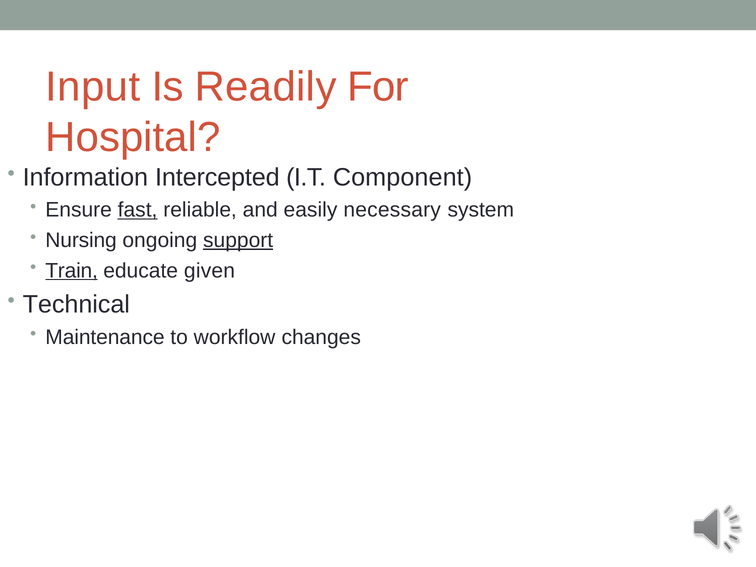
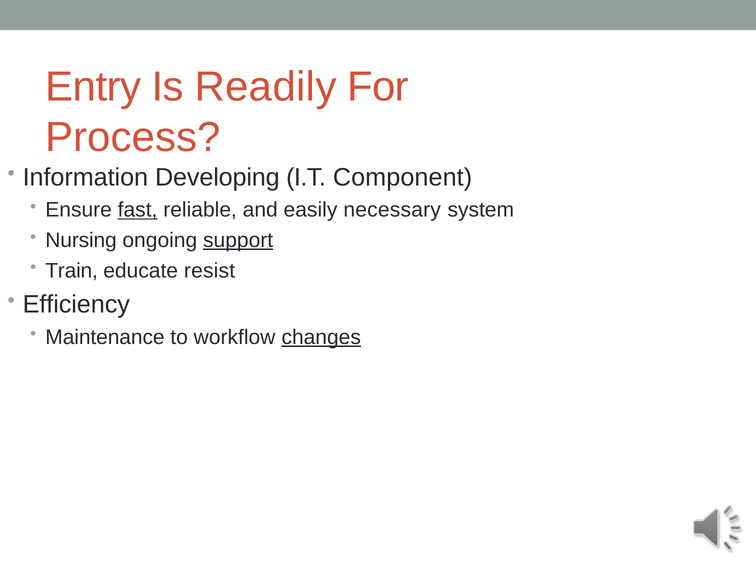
Input: Input -> Entry
Hospital: Hospital -> Process
Intercepted: Intercepted -> Developing
Train underline: present -> none
given: given -> resist
Technical: Technical -> Efficiency
changes underline: none -> present
